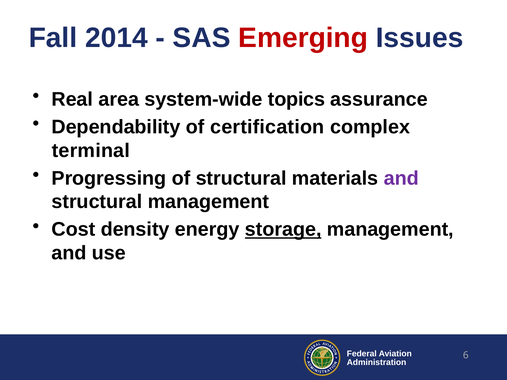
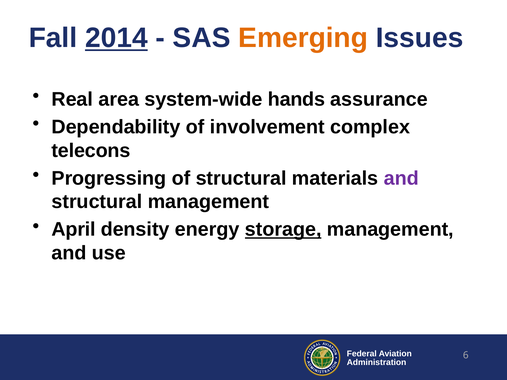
2014 underline: none -> present
Emerging colour: red -> orange
topics: topics -> hands
certification: certification -> involvement
terminal: terminal -> telecons
Cost: Cost -> April
